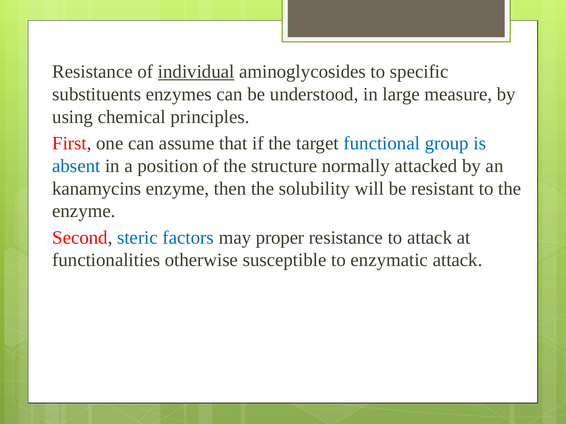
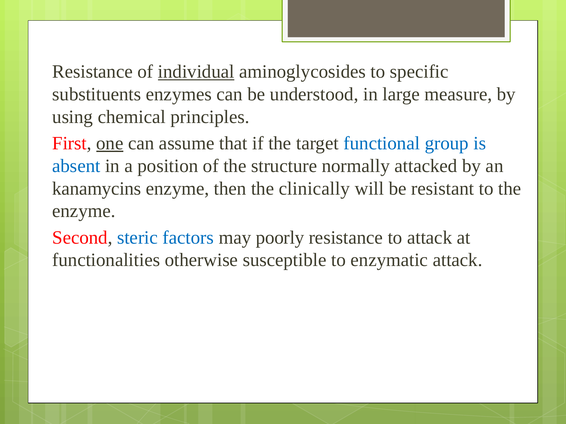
one underline: none -> present
solubility: solubility -> clinically
proper: proper -> poorly
